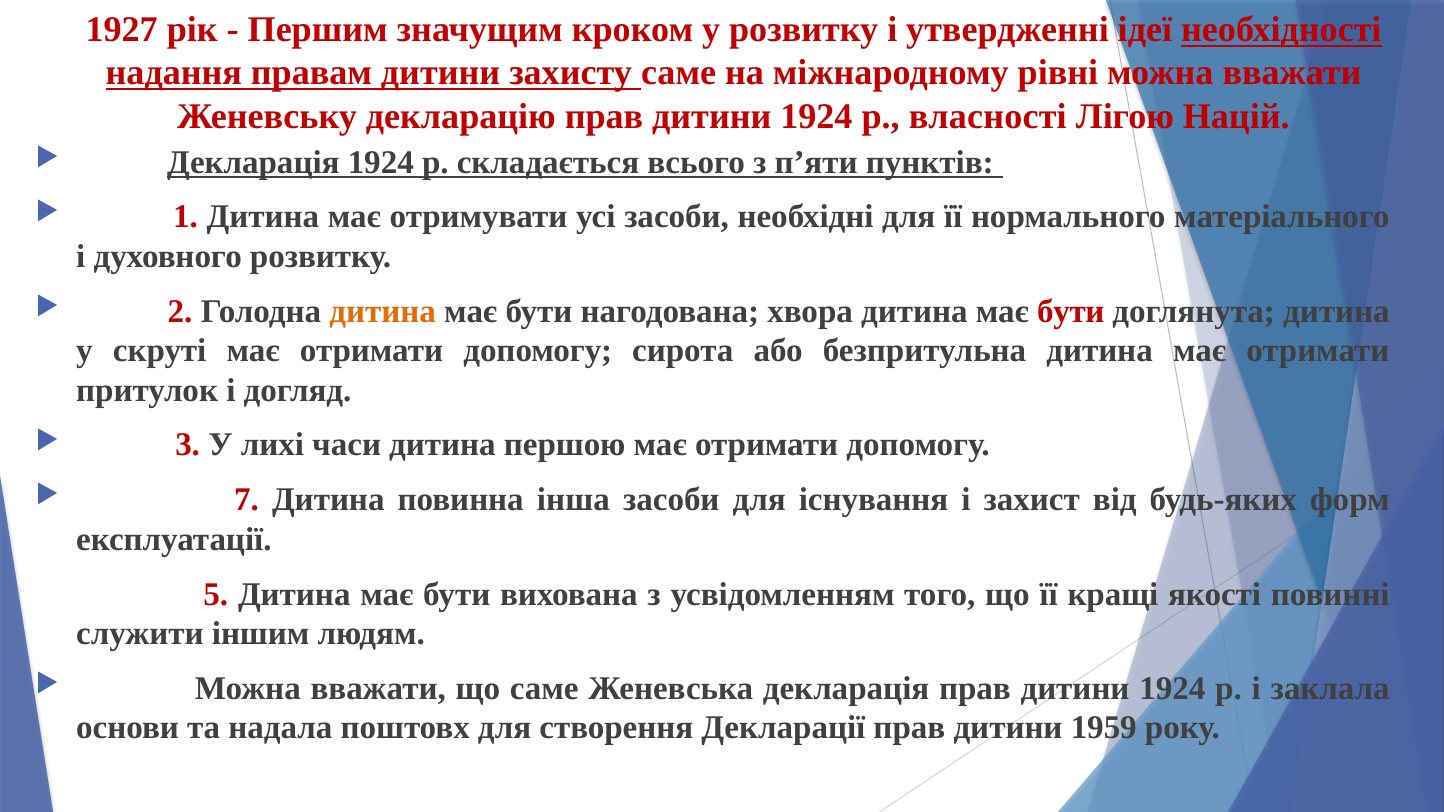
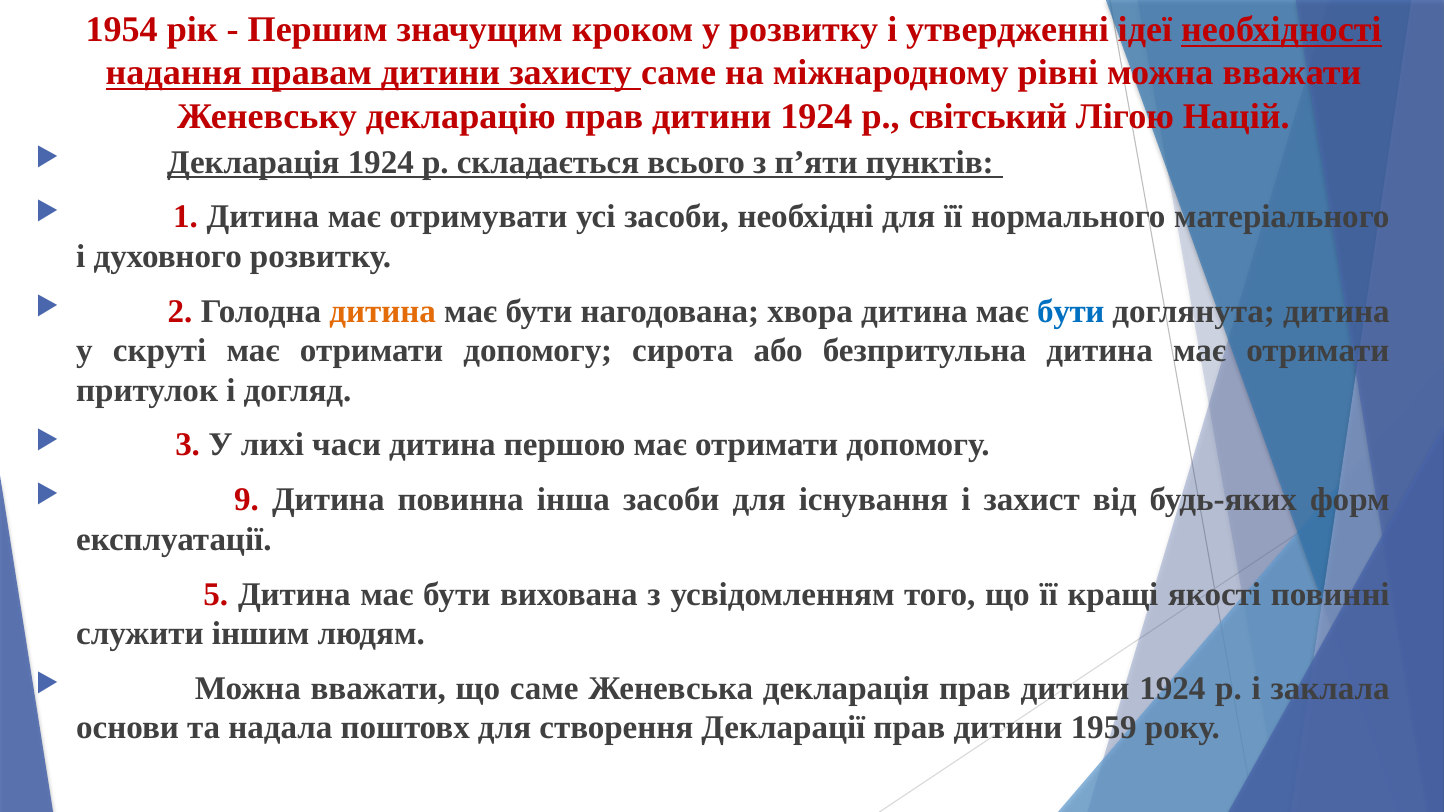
1927: 1927 -> 1954
власності: власності -> світський
бути at (1071, 311) colour: red -> blue
7: 7 -> 9
